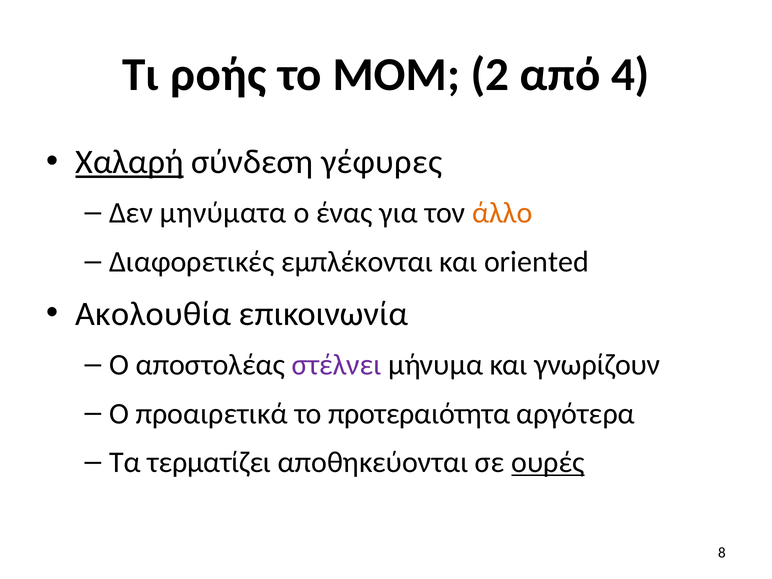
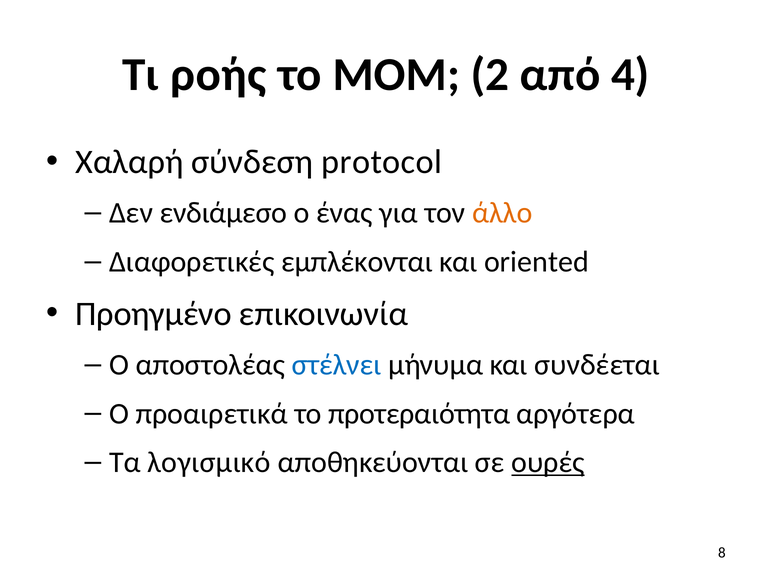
Χαλαρή underline: present -> none
γέφυρες: γέφυρες -> protocol
μηνύματα: μηνύματα -> ενδιάμεσο
Ακολουθία: Ακολουθία -> Προηγμένο
στέλνει colour: purple -> blue
γνωρίζουν: γνωρίζουν -> συνδέεται
τερματίζει: τερματίζει -> λογισμικό
